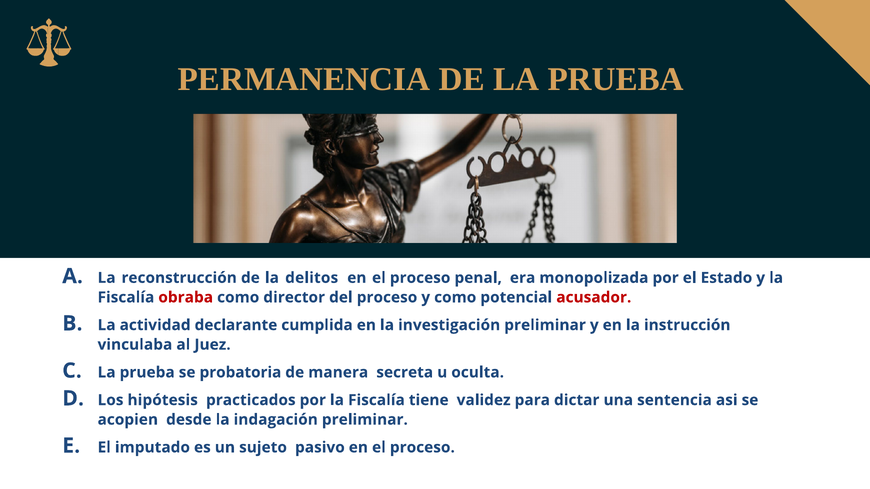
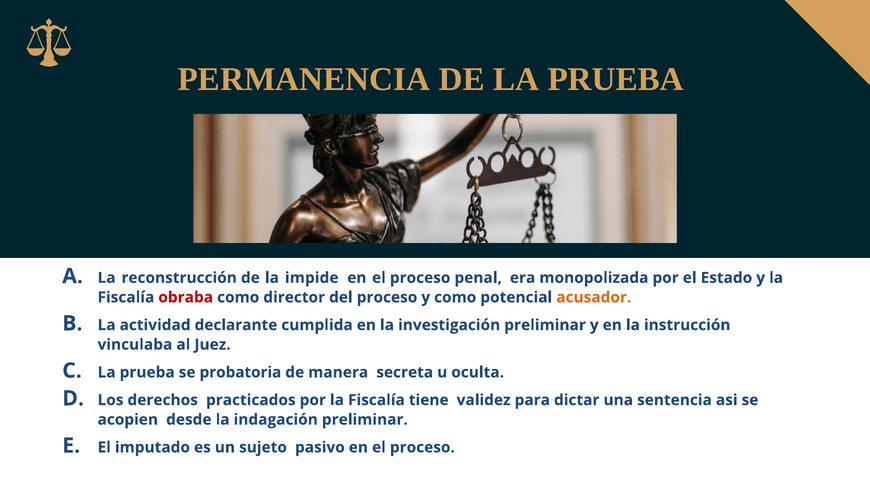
delitos: delitos -> impide
acusador colour: red -> orange
hipótesis: hipótesis -> derechos
